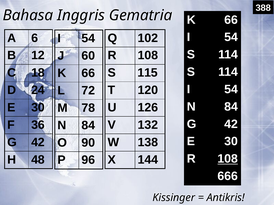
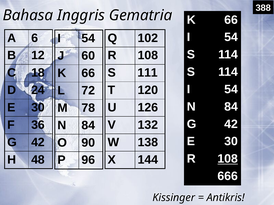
115: 115 -> 111
